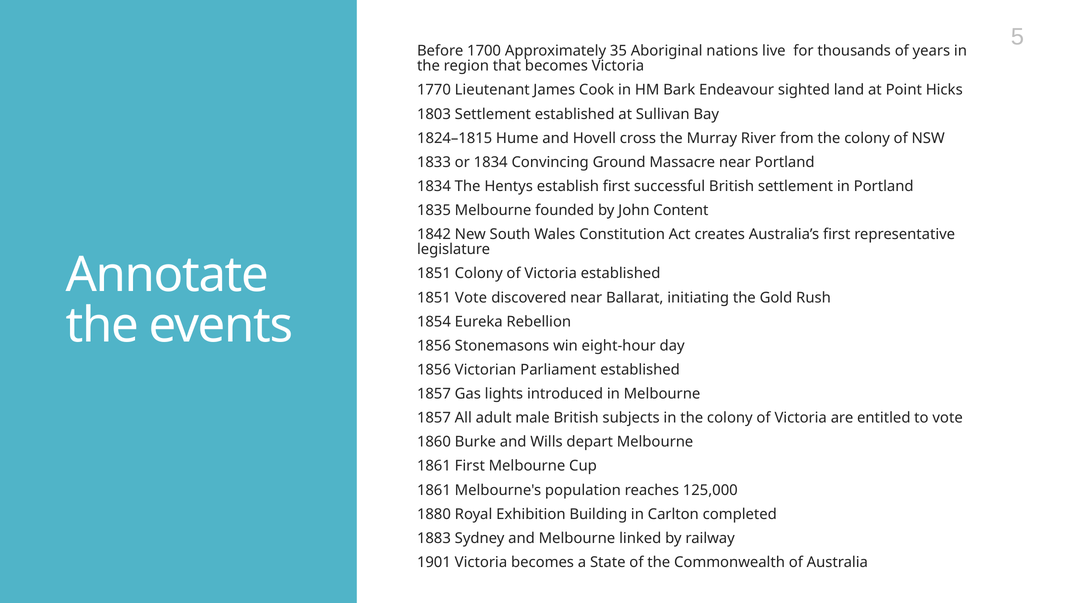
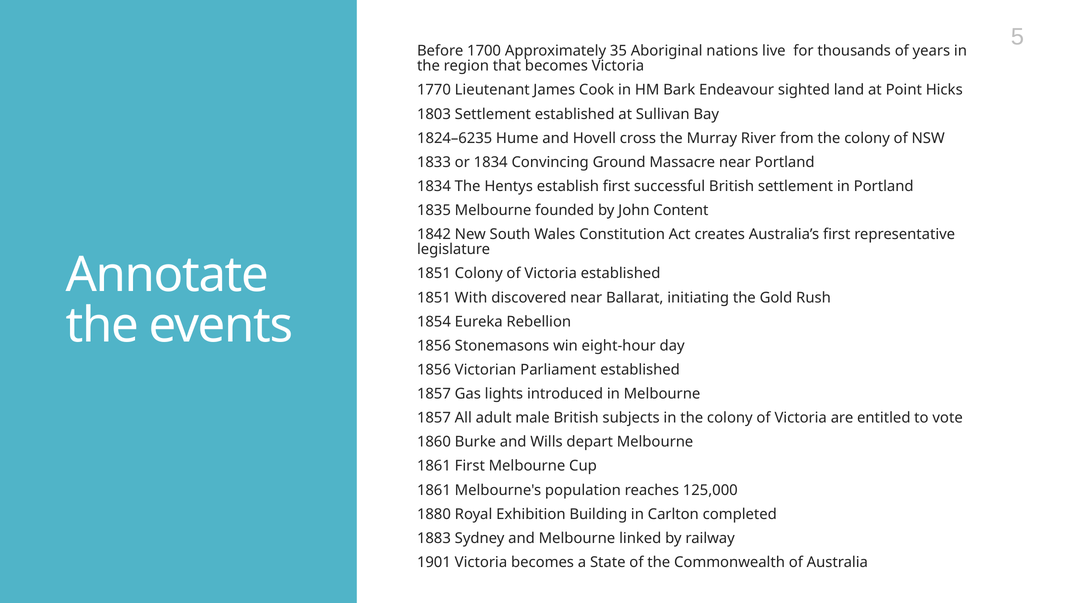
1824–1815: 1824–1815 -> 1824–6235
1851 Vote: Vote -> With
